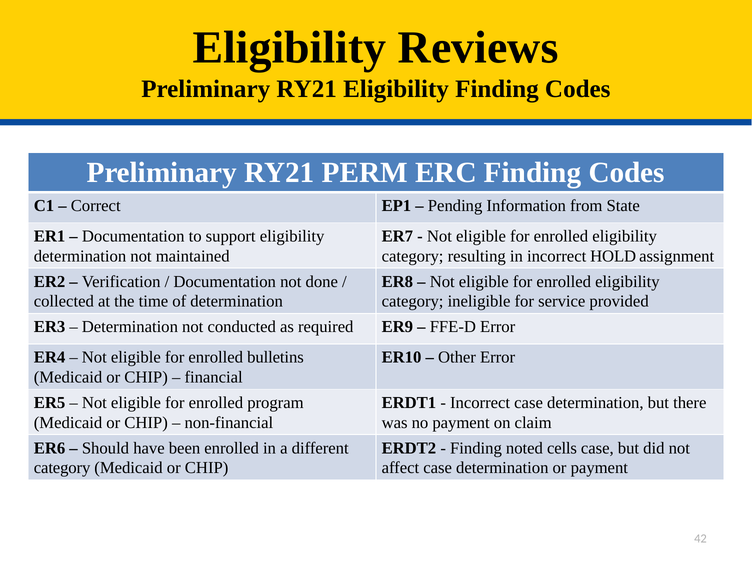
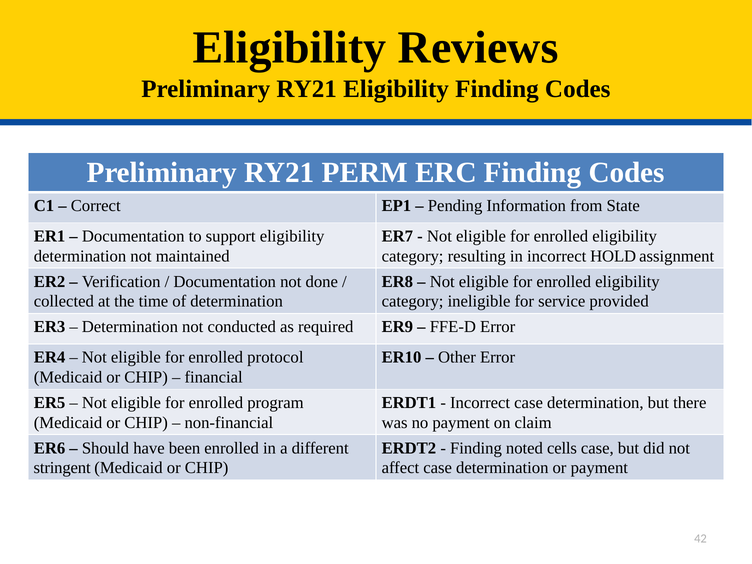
bulletins: bulletins -> protocol
category at (62, 468): category -> stringent
